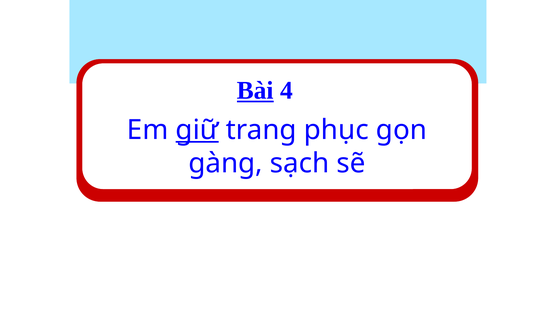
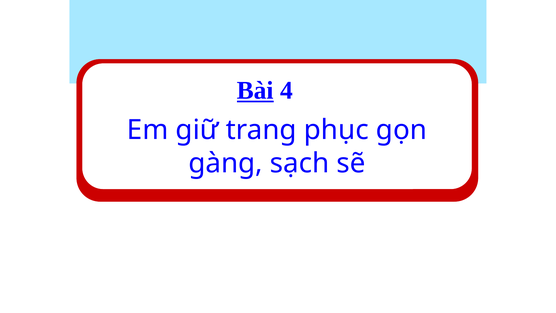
giữ underline: present -> none
